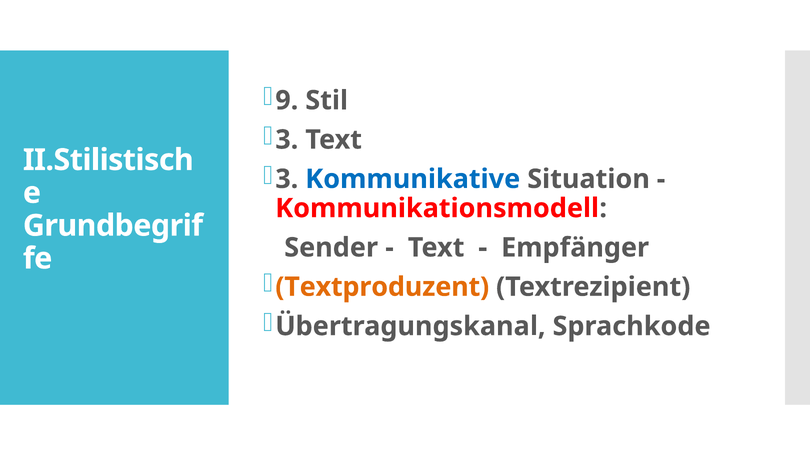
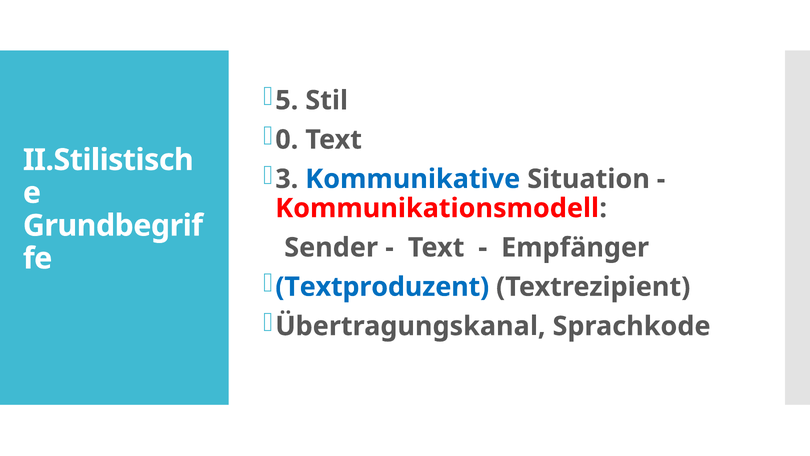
9: 9 -> 5
3 at (287, 140): 3 -> 0
Textproduzent colour: orange -> blue
